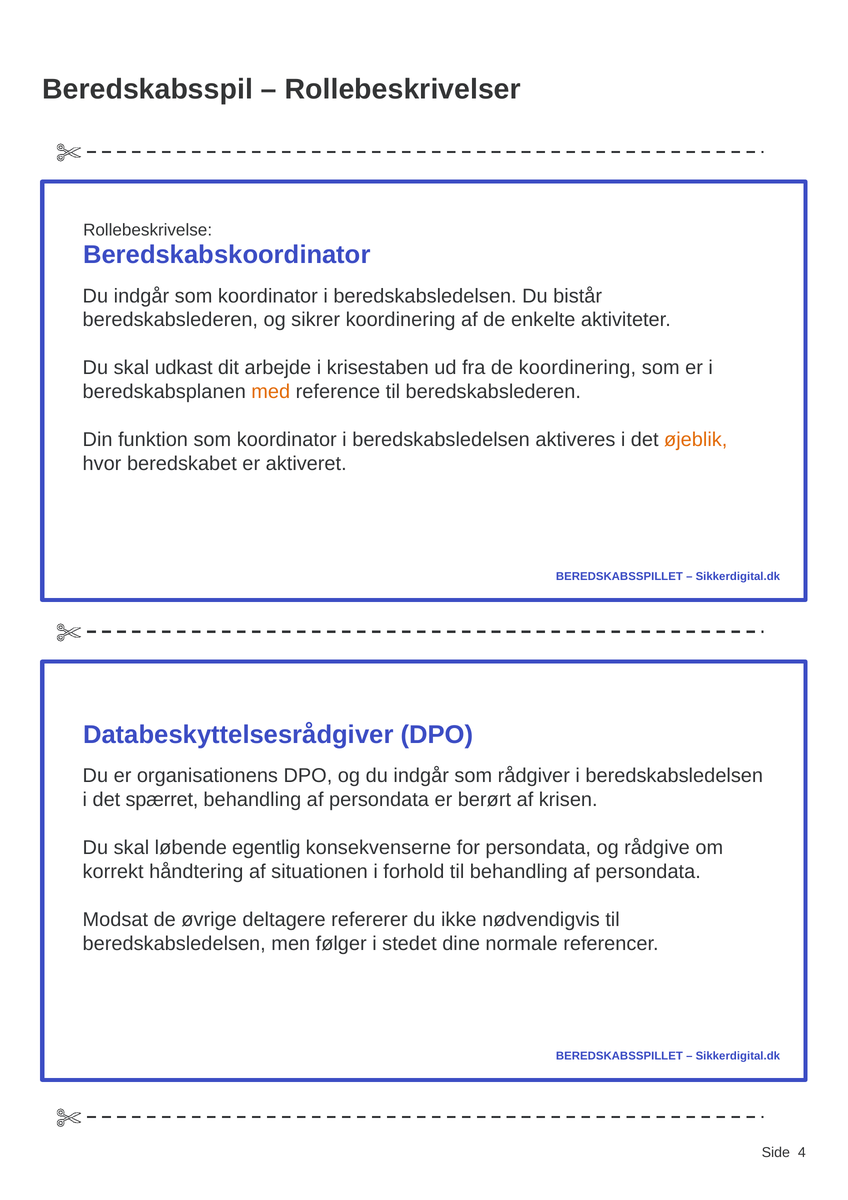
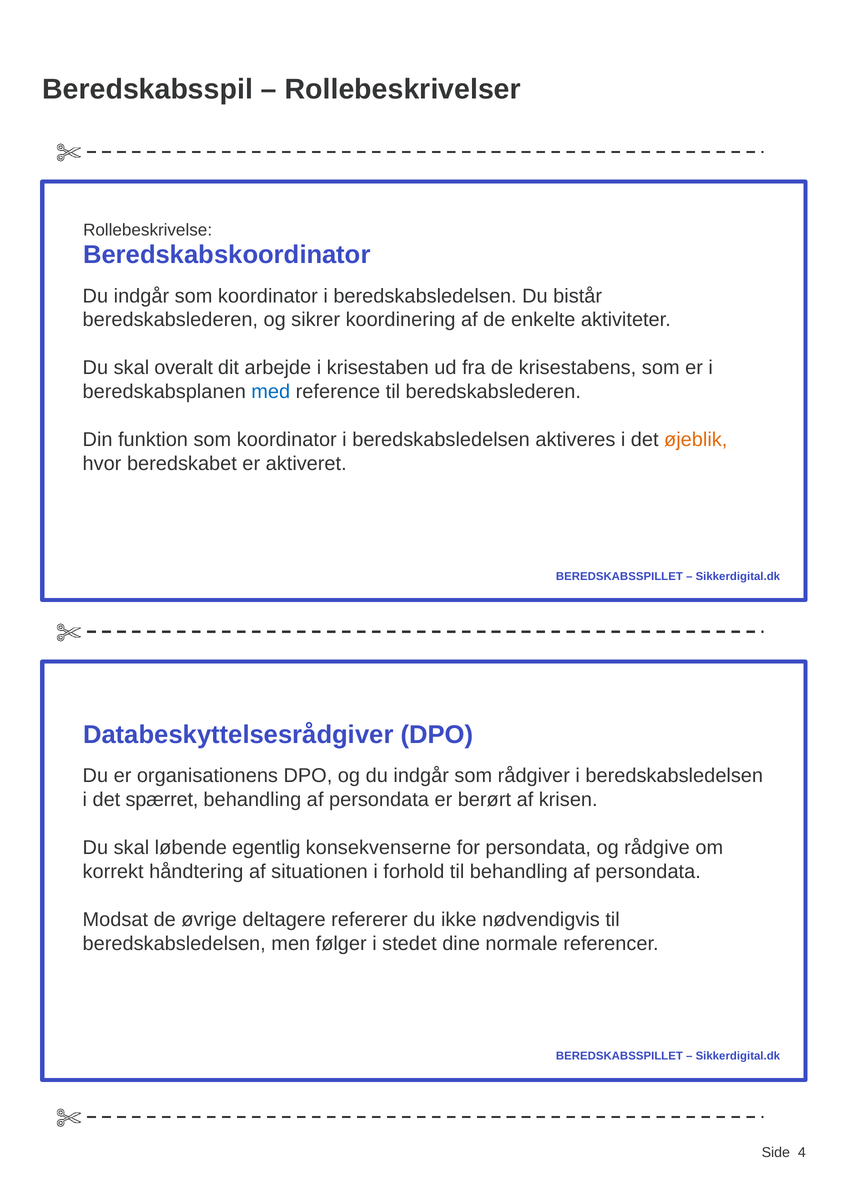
udkast: udkast -> overalt
de koordinering: koordinering -> krisestabens
med colour: orange -> blue
